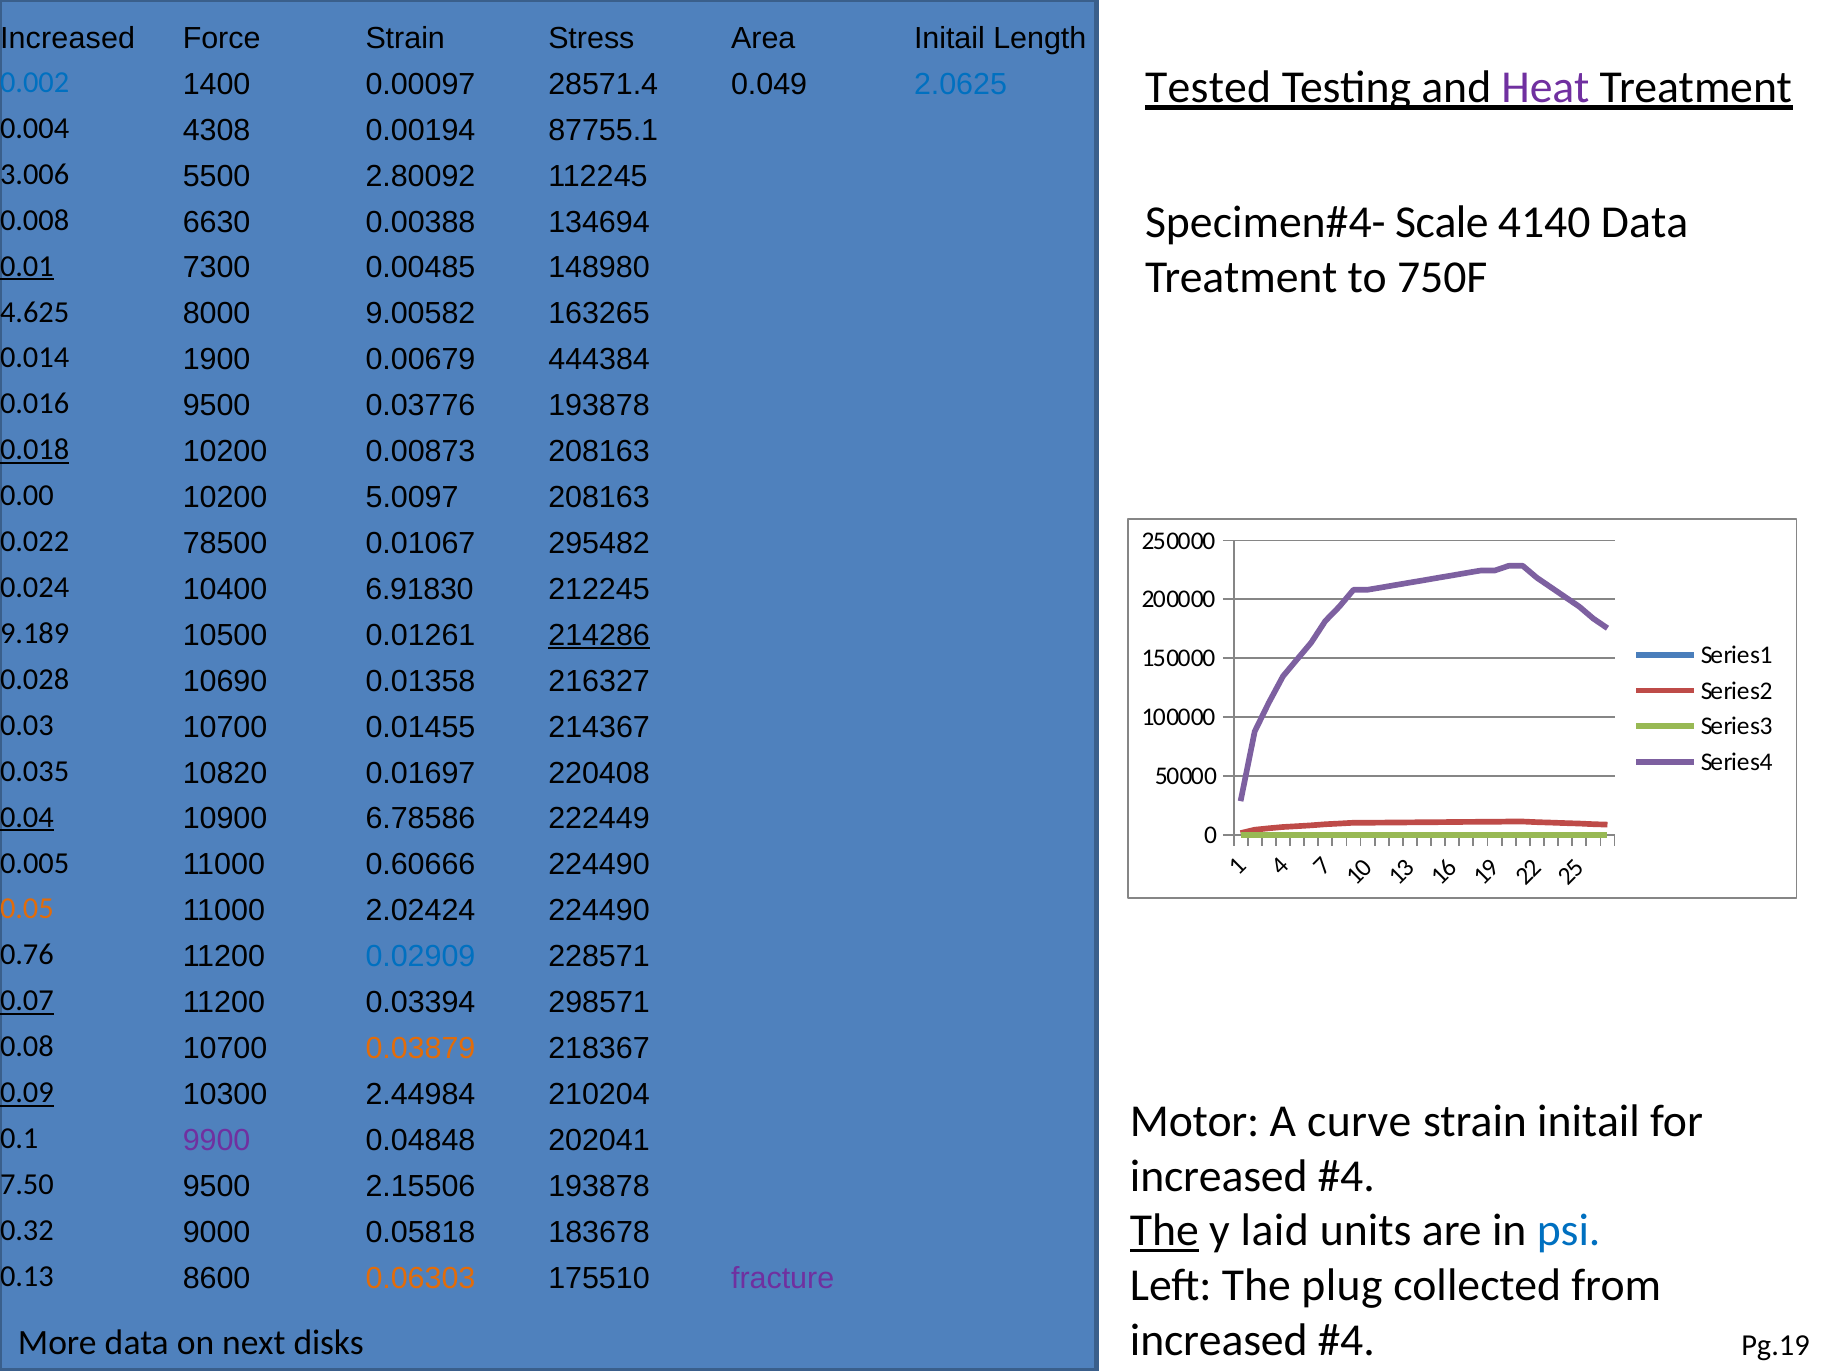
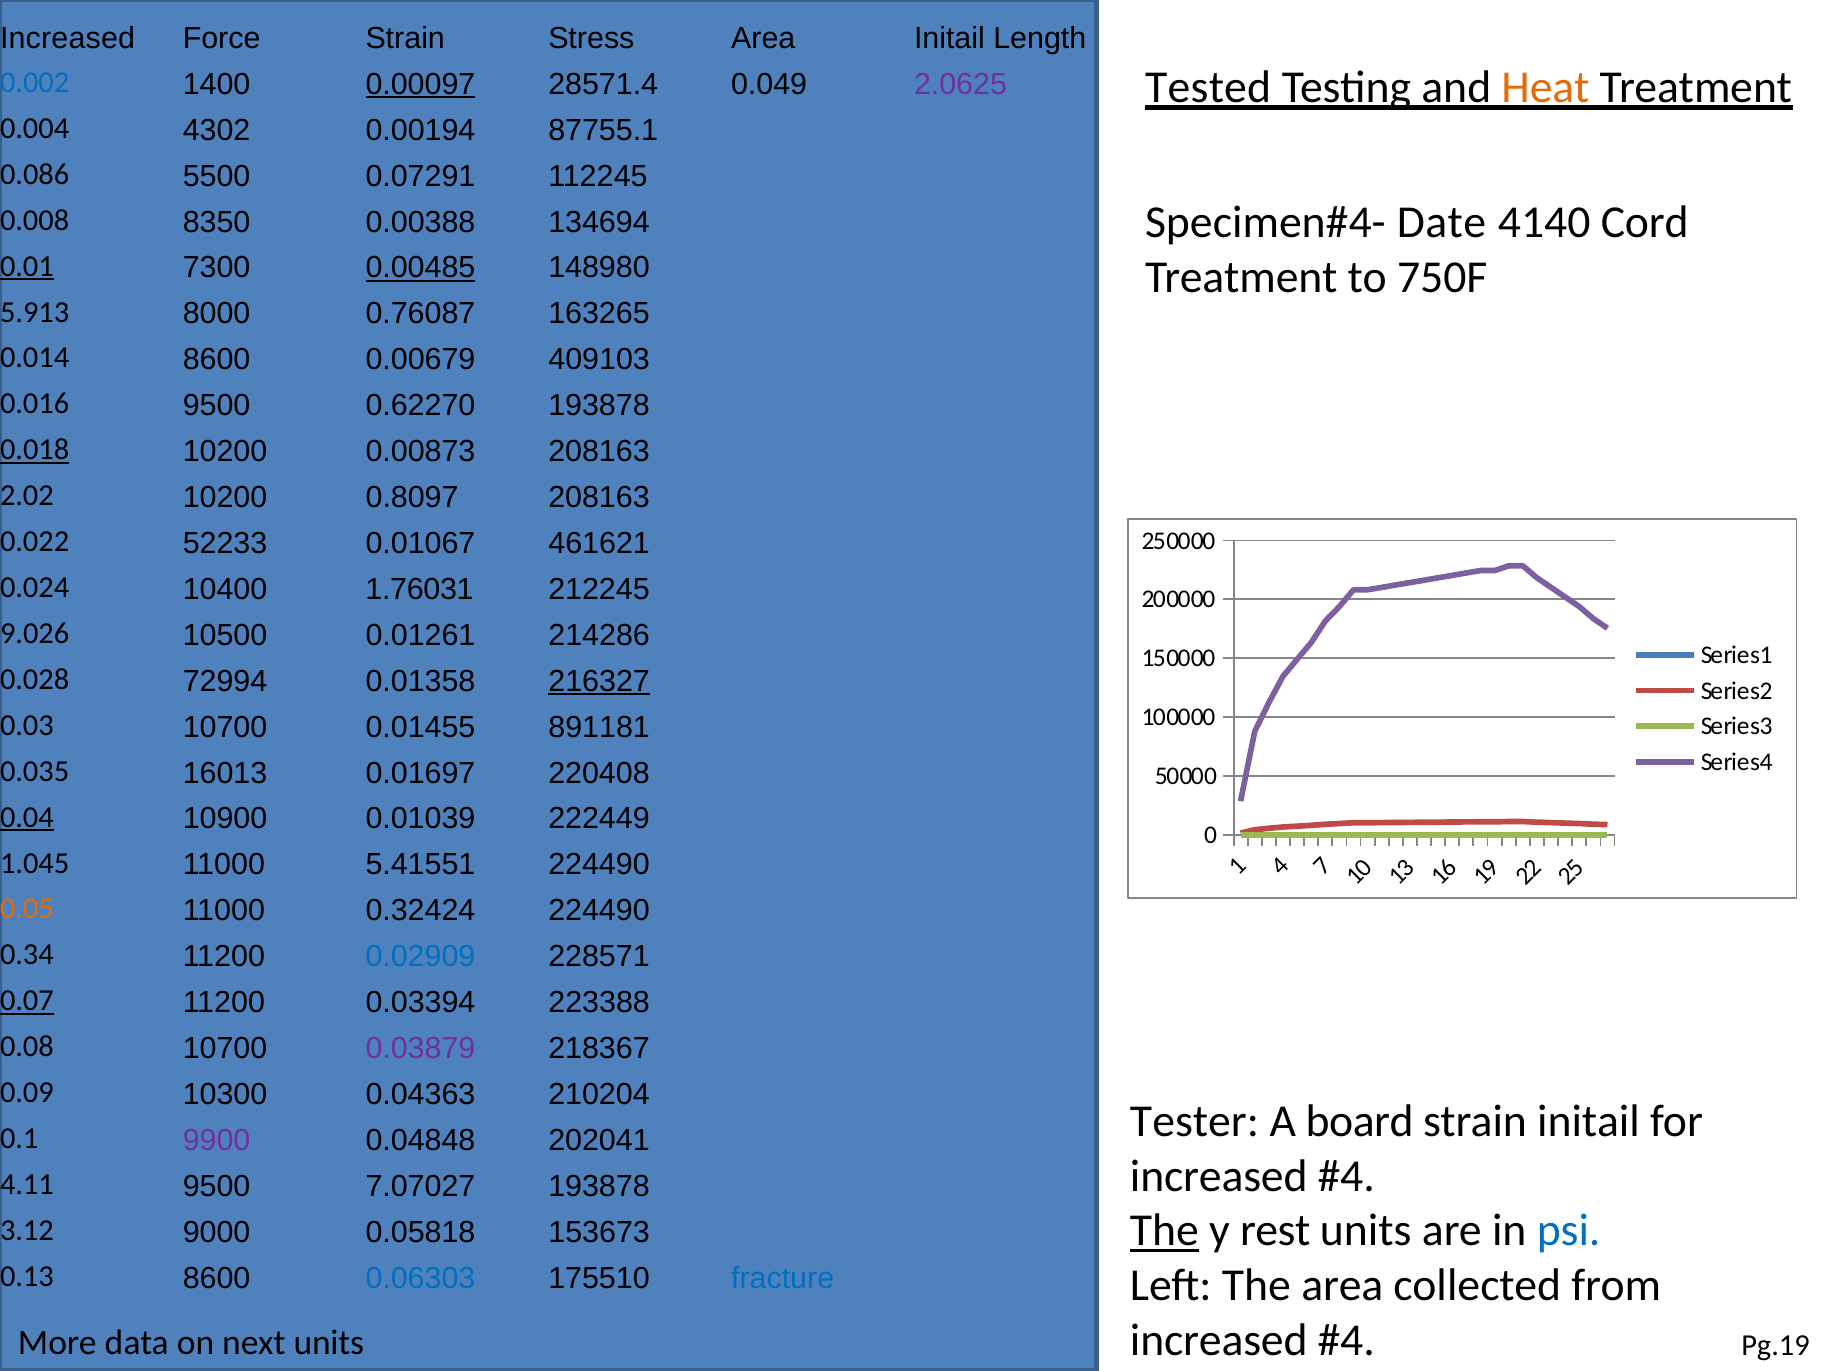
Heat colour: purple -> orange
0.00097 underline: none -> present
2.0625 colour: blue -> purple
4308: 4308 -> 4302
3.006: 3.006 -> 0.086
2.80092: 2.80092 -> 0.07291
Scale: Scale -> Date
4140 Data: Data -> Cord
6630: 6630 -> 8350
0.00485 underline: none -> present
4.625: 4.625 -> 5.913
9.00582: 9.00582 -> 0.76087
0.014 1900: 1900 -> 8600
444384: 444384 -> 409103
0.03776: 0.03776 -> 0.62270
0.00: 0.00 -> 2.02
5.0097: 5.0097 -> 0.8097
78500: 78500 -> 52233
295482: 295482 -> 461621
6.91830: 6.91830 -> 1.76031
9.189: 9.189 -> 9.026
214286 underline: present -> none
10690: 10690 -> 72994
216327 underline: none -> present
214367: 214367 -> 891181
10820: 10820 -> 16013
6.78586: 6.78586 -> 0.01039
0.005: 0.005 -> 1.045
0.60666: 0.60666 -> 5.41551
2.02424: 2.02424 -> 0.32424
0.76: 0.76 -> 0.34
298571: 298571 -> 223388
0.03879 colour: orange -> purple
0.09 underline: present -> none
2.44984: 2.44984 -> 0.04363
Motor: Motor -> Tester
curve: curve -> board
7.50: 7.50 -> 4.11
2.15506: 2.15506 -> 7.07027
laid: laid -> rest
0.32: 0.32 -> 3.12
183678: 183678 -> 153673
0.06303 colour: orange -> blue
fracture colour: purple -> blue
The plug: plug -> area
next disks: disks -> units
